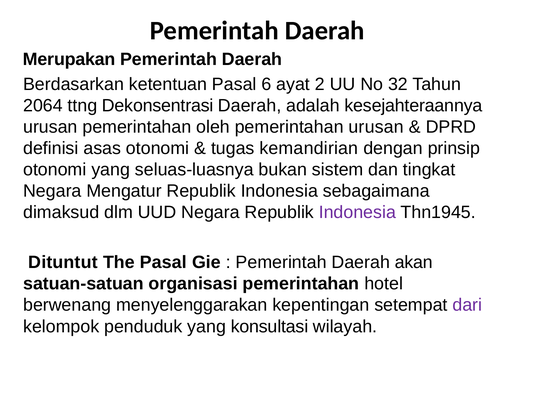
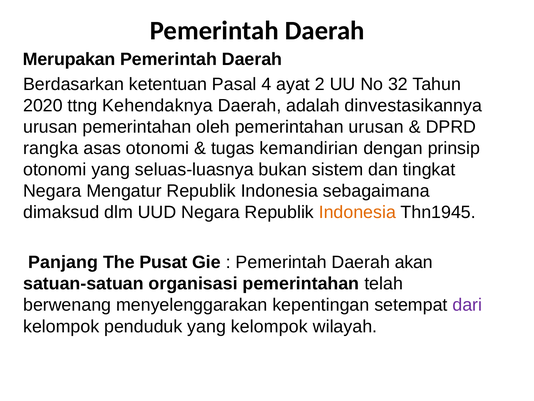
6: 6 -> 4
2064: 2064 -> 2020
Dekonsentrasi: Dekonsentrasi -> Kehendaknya
kesejahteraannya: kesejahteraannya -> dinvestasikannya
definisi: definisi -> rangka
Indonesia at (357, 212) colour: purple -> orange
Dituntut: Dituntut -> Panjang
The Pasal: Pasal -> Pusat
hotel: hotel -> telah
yang konsultasi: konsultasi -> kelompok
